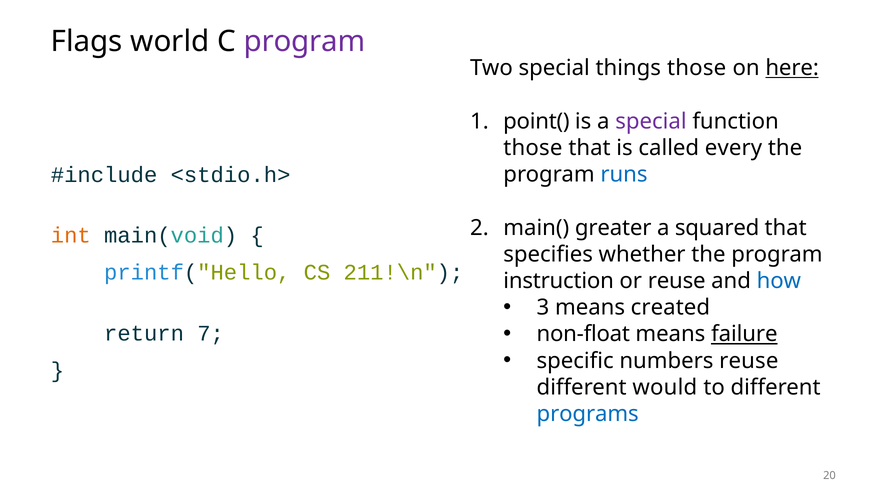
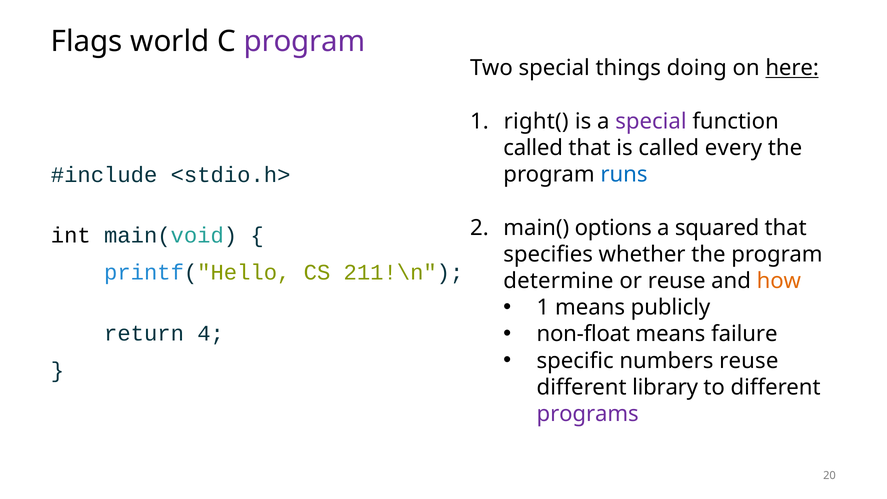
things those: those -> doing
point(: point( -> right(
those at (533, 148): those -> called
greater: greater -> options
int colour: orange -> black
instruction: instruction -> determine
how colour: blue -> orange
3 at (543, 307): 3 -> 1
created: created -> publicly
failure underline: present -> none
7: 7 -> 4
would: would -> library
programs colour: blue -> purple
